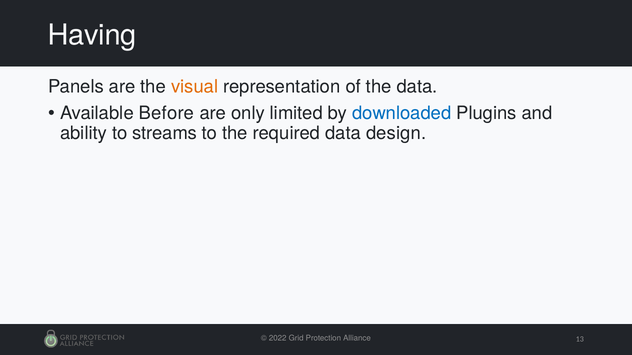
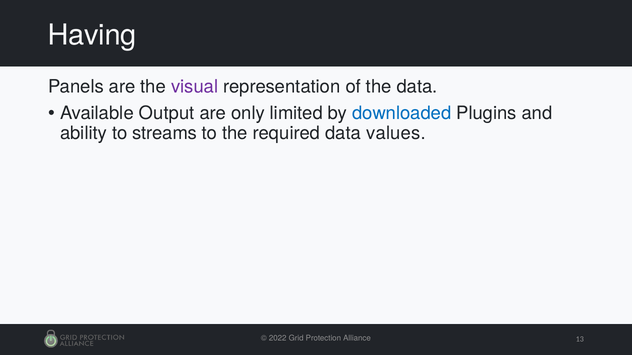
visual colour: orange -> purple
Before: Before -> Output
design: design -> values
